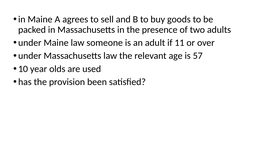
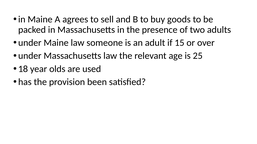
11: 11 -> 15
57: 57 -> 25
10: 10 -> 18
